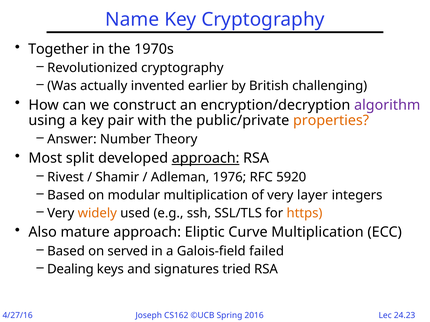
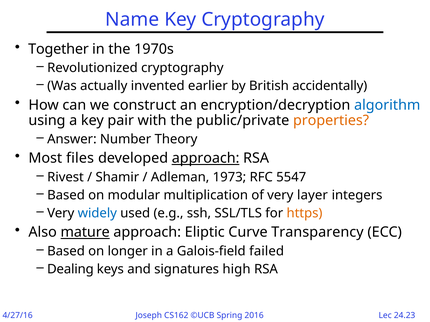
challenging: challenging -> accidentally
algorithm colour: purple -> blue
split: split -> files
1976: 1976 -> 1973
5920: 5920 -> 5547
widely colour: orange -> blue
mature underline: none -> present
Curve Multiplication: Multiplication -> Transparency
served: served -> longer
tried: tried -> high
